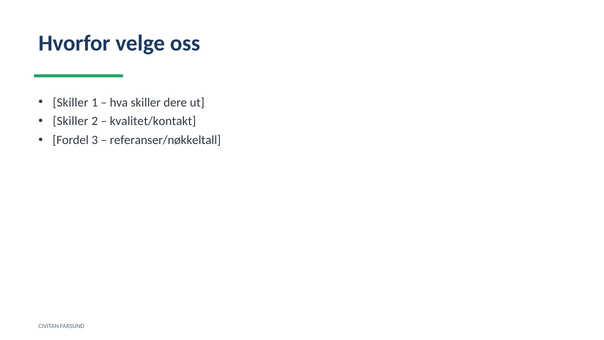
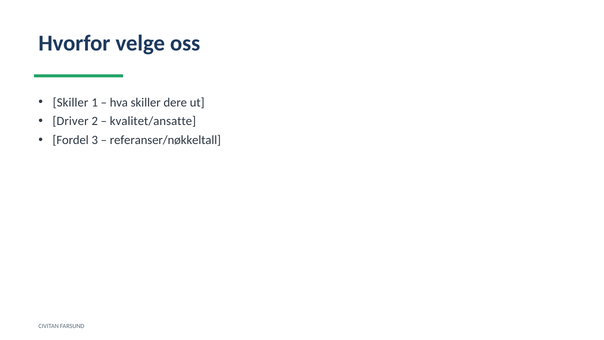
Skiller at (71, 121): Skiller -> Driver
kvalitet/kontakt: kvalitet/kontakt -> kvalitet/ansatte
